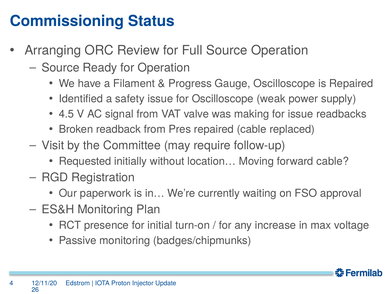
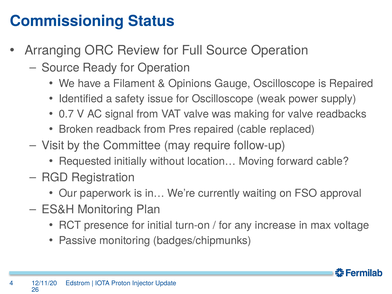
Progress: Progress -> Opinions
4.5: 4.5 -> 0.7
for issue: issue -> valve
